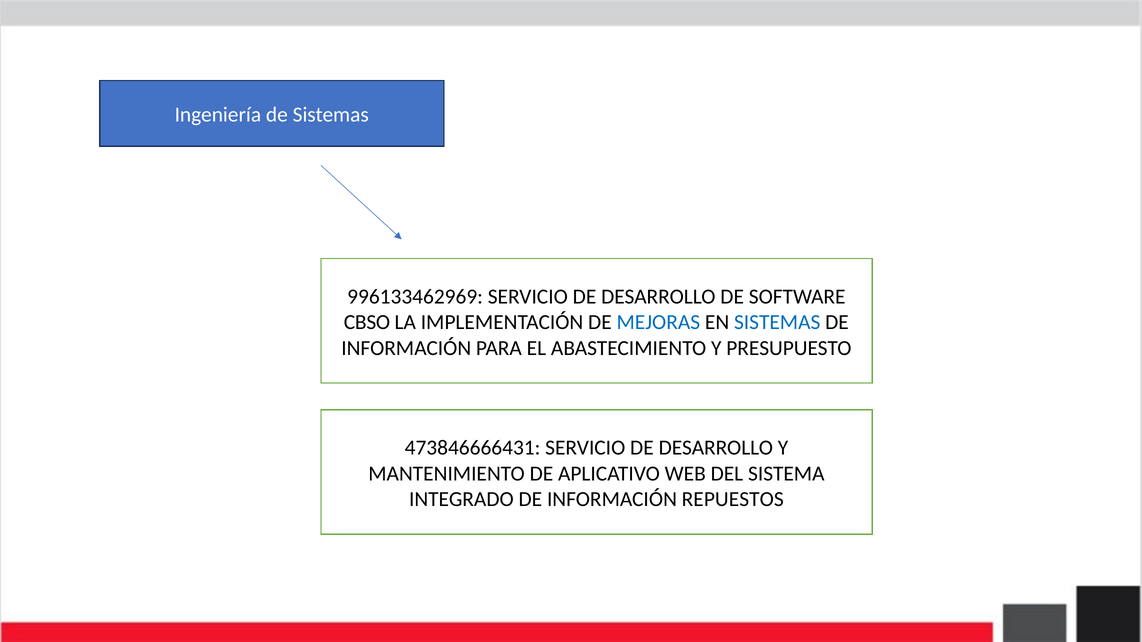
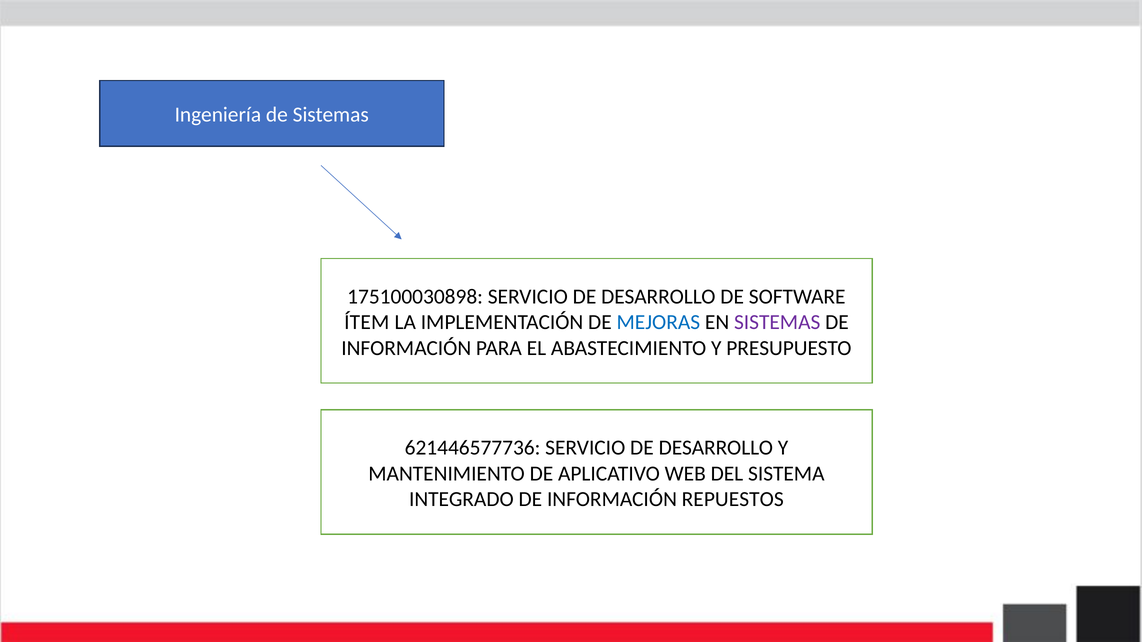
996133462969: 996133462969 -> 175100030898
CBSO: CBSO -> ÍTEM
SISTEMAS at (777, 322) colour: blue -> purple
473846666431: 473846666431 -> 621446577736
